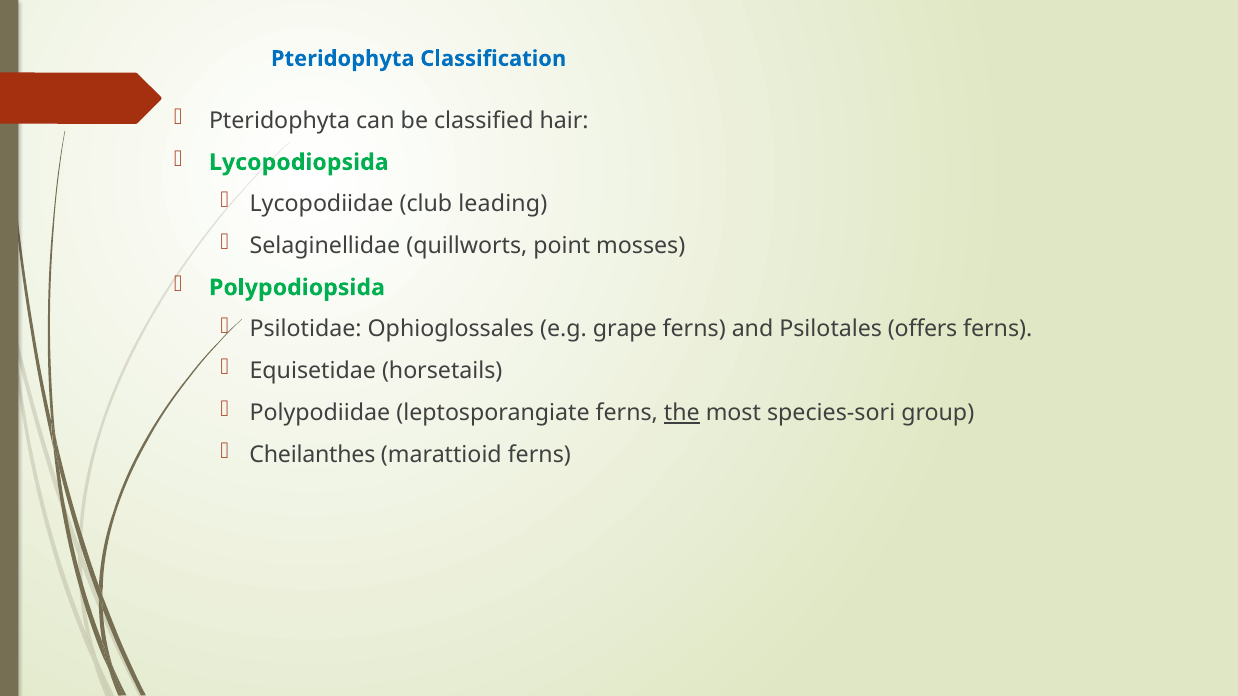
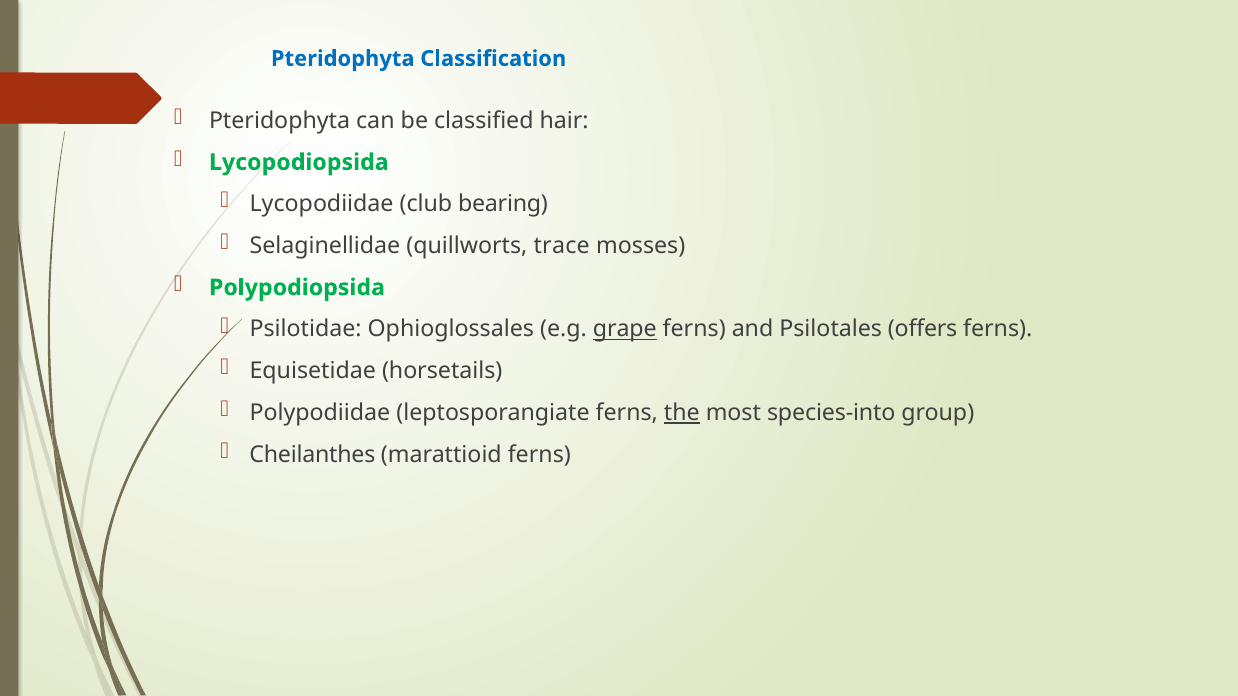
leading: leading -> bearing
point: point -> trace
grape underline: none -> present
species-sori: species-sori -> species-into
